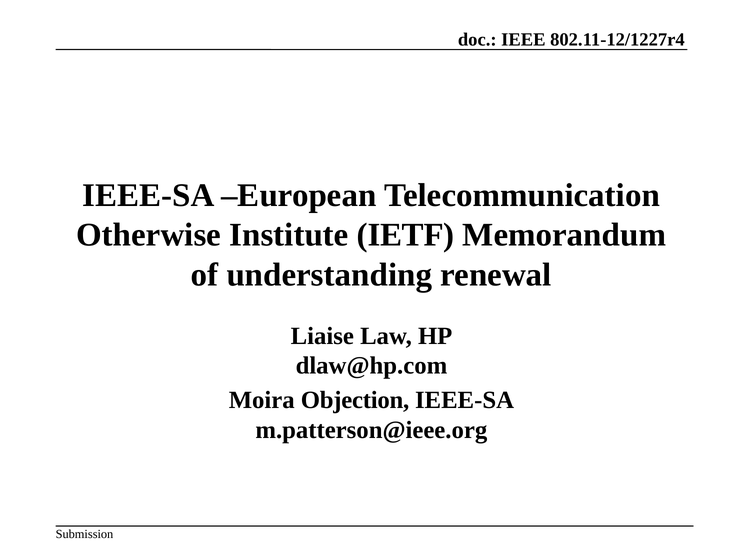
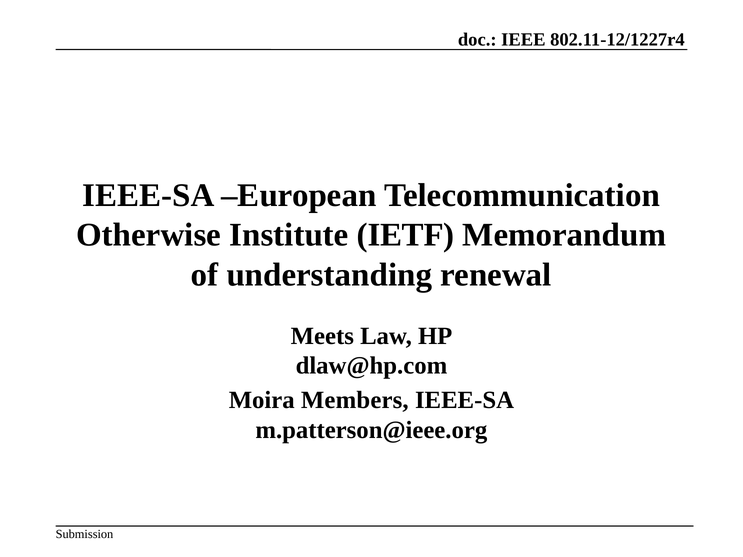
Liaise: Liaise -> Meets
Objection: Objection -> Members
